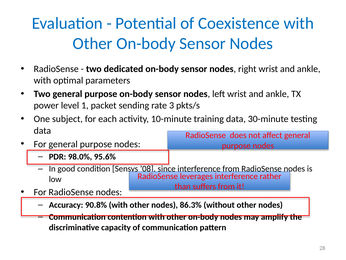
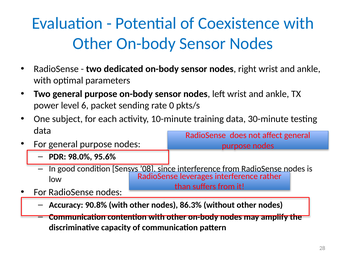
1: 1 -> 6
3: 3 -> 0
